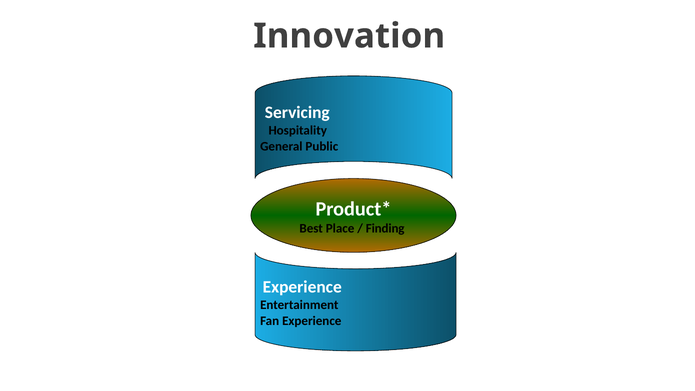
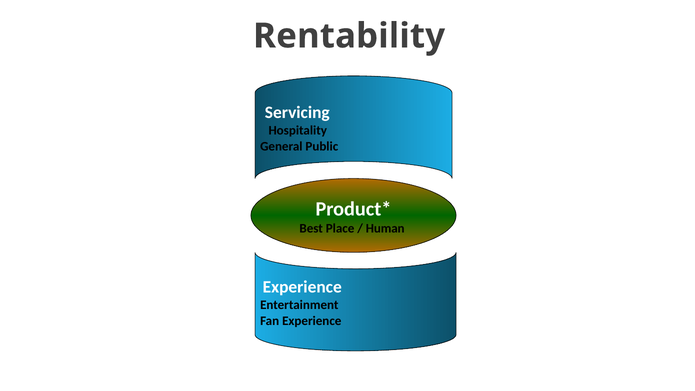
Innovation: Innovation -> Rentability
Finding: Finding -> Human
